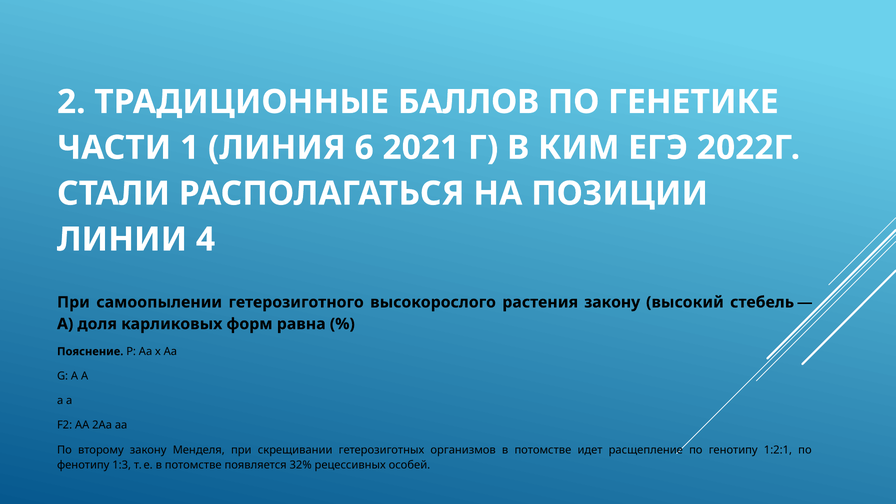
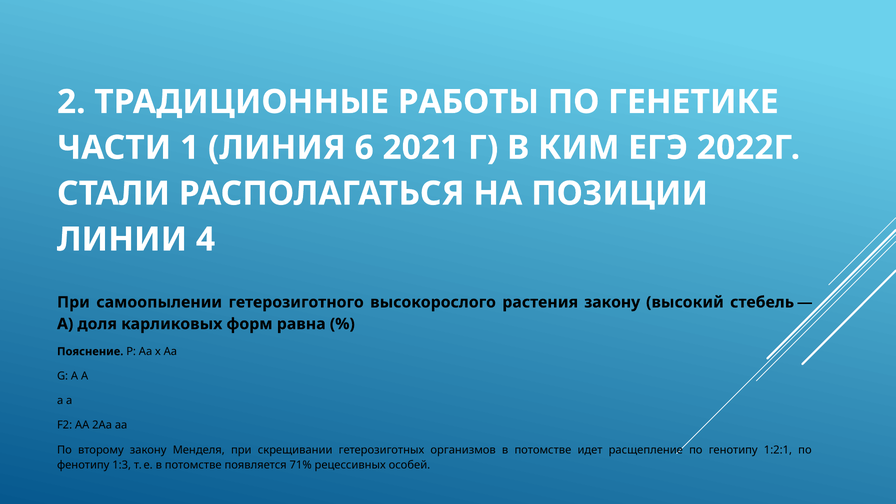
БАЛЛОВ: БАЛЛОВ -> РАБОТЫ
32%: 32% -> 71%
